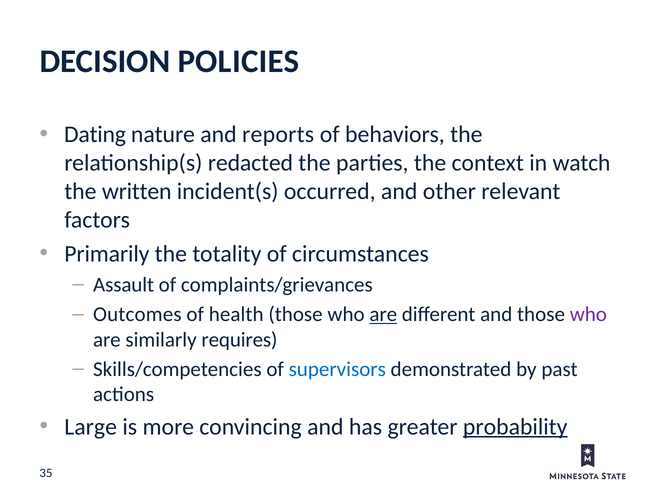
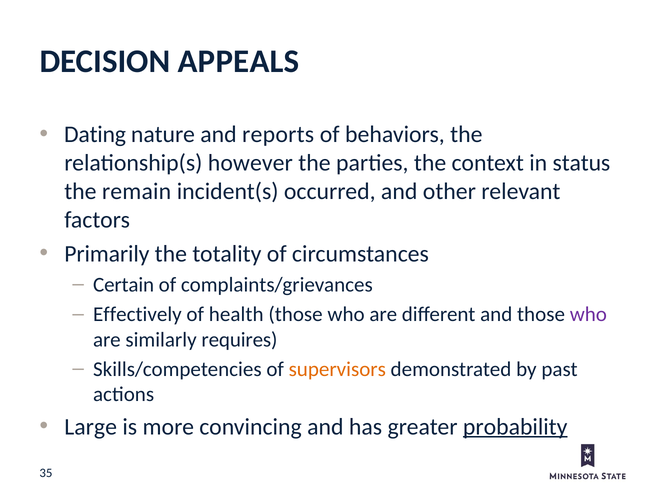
POLICIES: POLICIES -> APPEALS
redacted: redacted -> however
watch: watch -> status
written: written -> remain
Assault: Assault -> Certain
Outcomes: Outcomes -> Effectively
are at (383, 315) underline: present -> none
supervisors colour: blue -> orange
